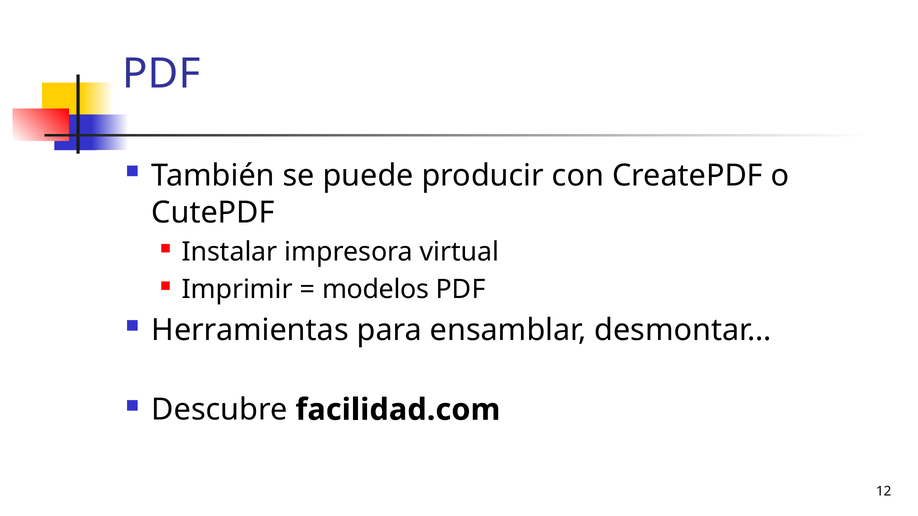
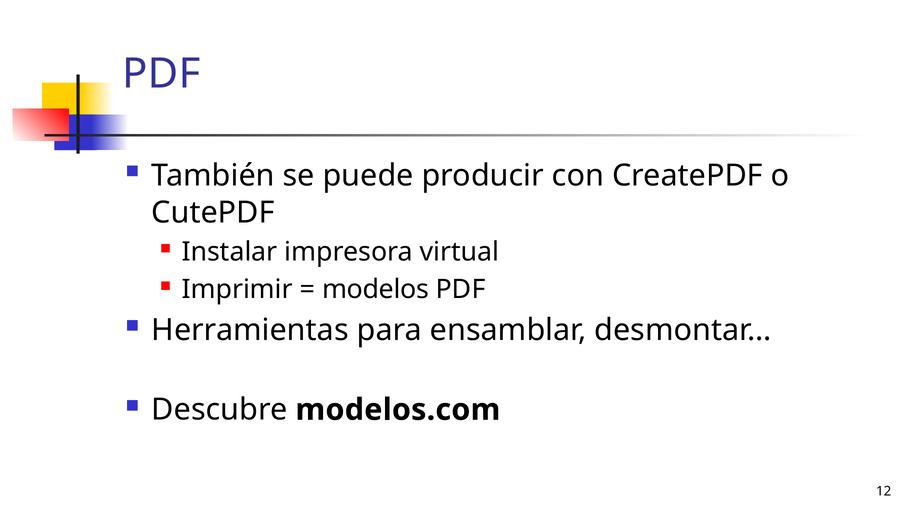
facilidad.com: facilidad.com -> modelos.com
